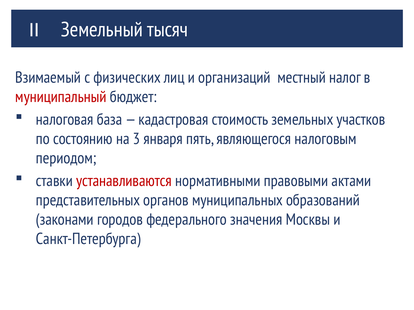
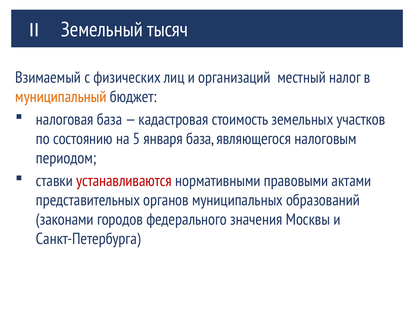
муниципальный colour: red -> orange
3: 3 -> 5
января пять: пять -> база
